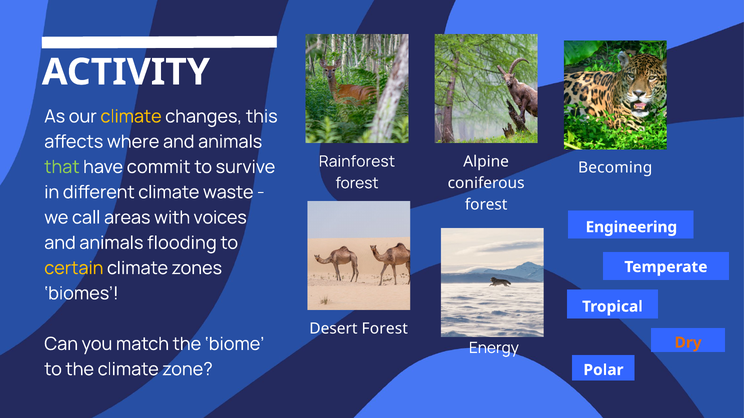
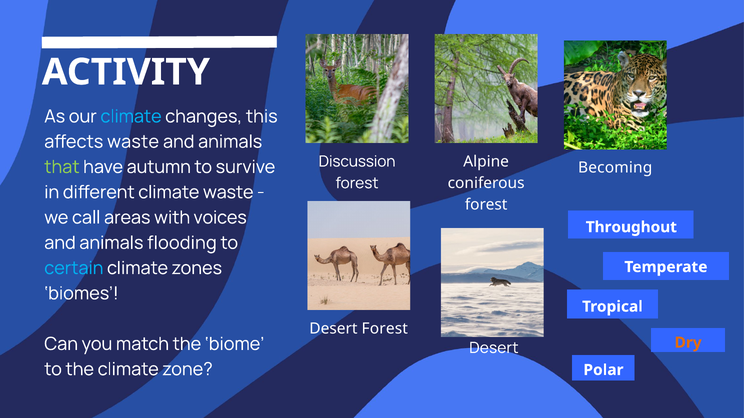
climate at (131, 117) colour: yellow -> light blue
affects where: where -> waste
Rainforest: Rainforest -> Discussion
commit: commit -> autumn
Engineering: Engineering -> Throughout
certain colour: yellow -> light blue
Energy at (494, 348): Energy -> Desert
